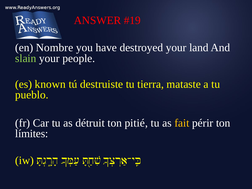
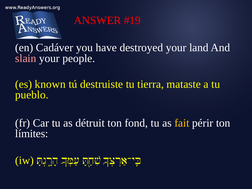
Nombre: Nombre -> Cadáver
slain colour: light green -> pink
pitié: pitié -> fond
